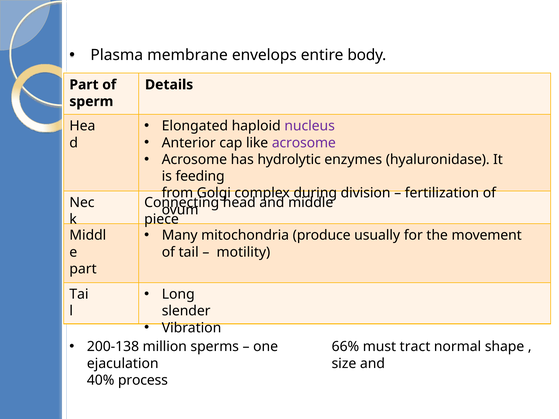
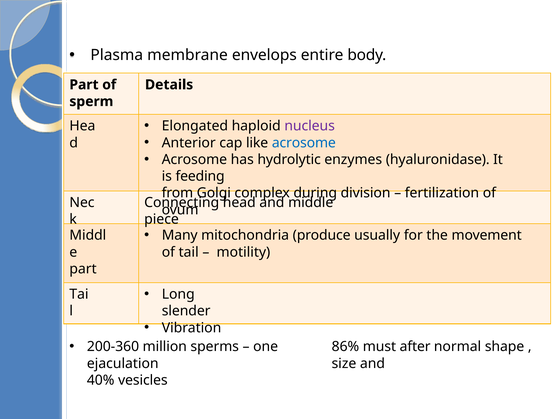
acrosome at (304, 143) colour: purple -> blue
200-138: 200-138 -> 200-360
66%: 66% -> 86%
tract: tract -> after
process: process -> vesicles
